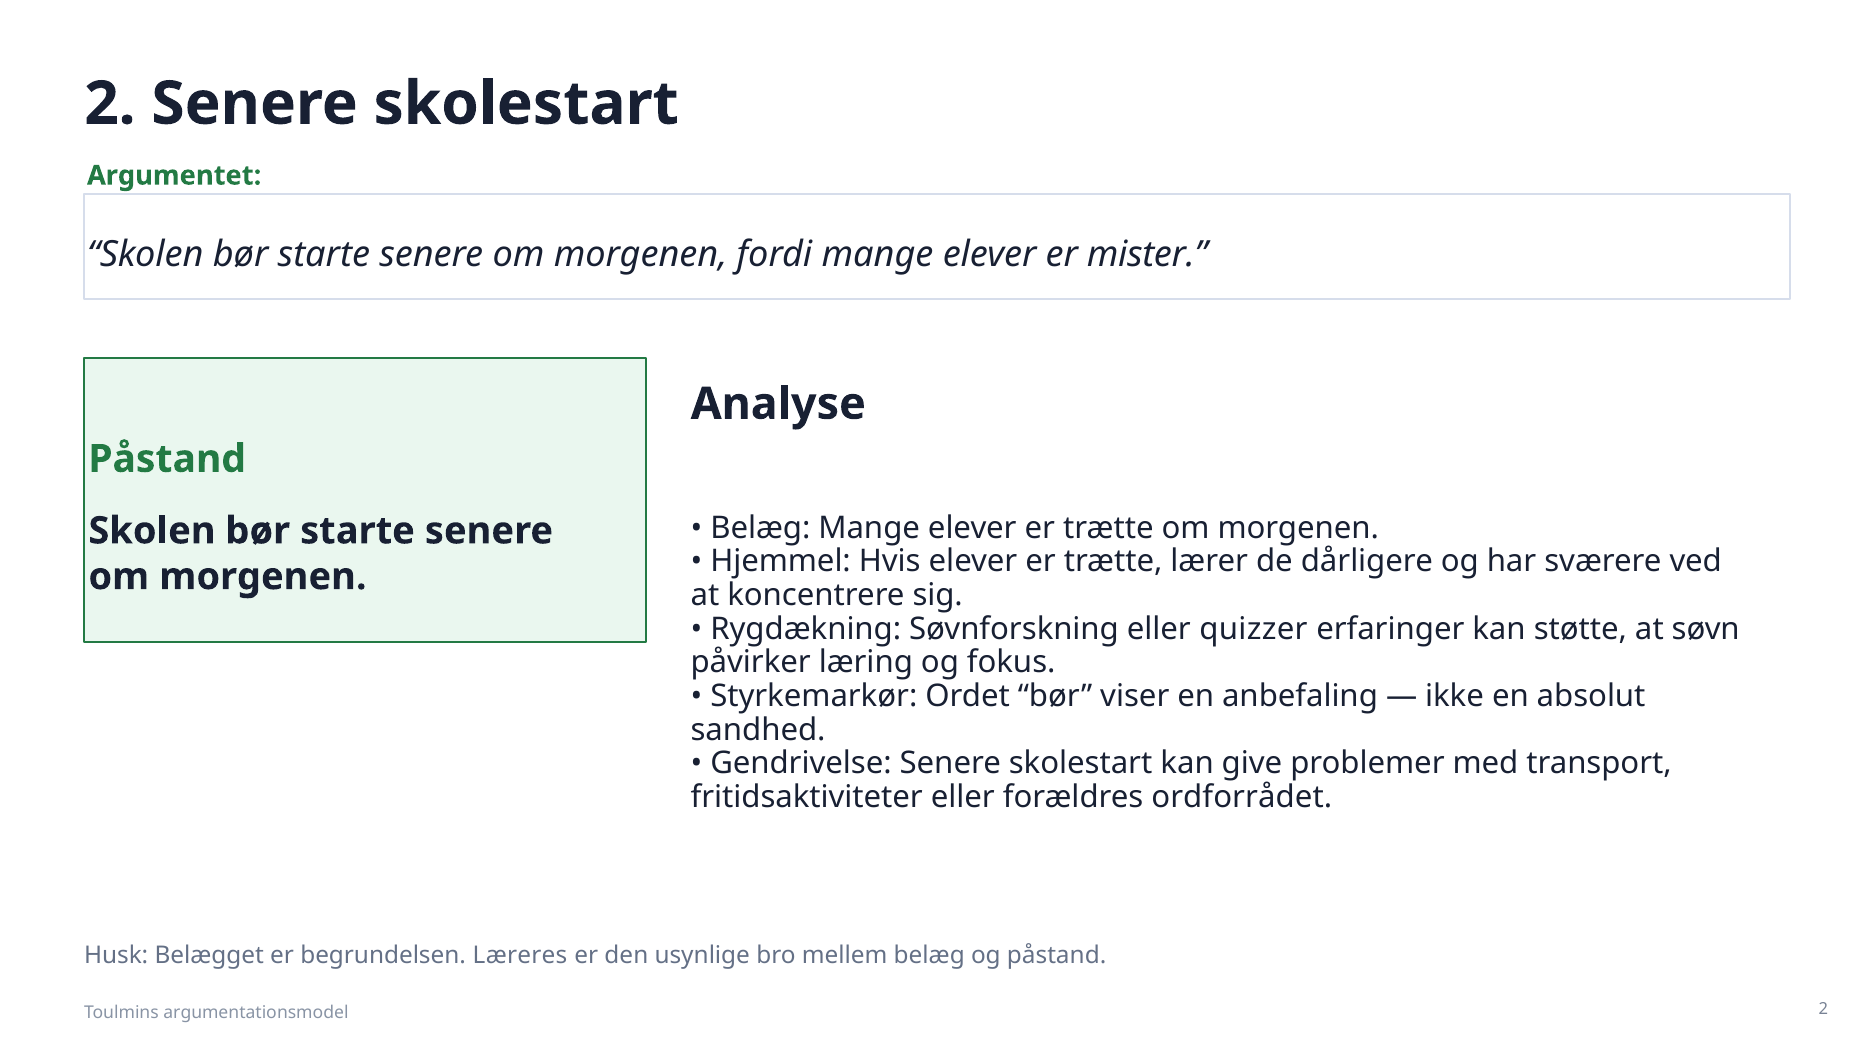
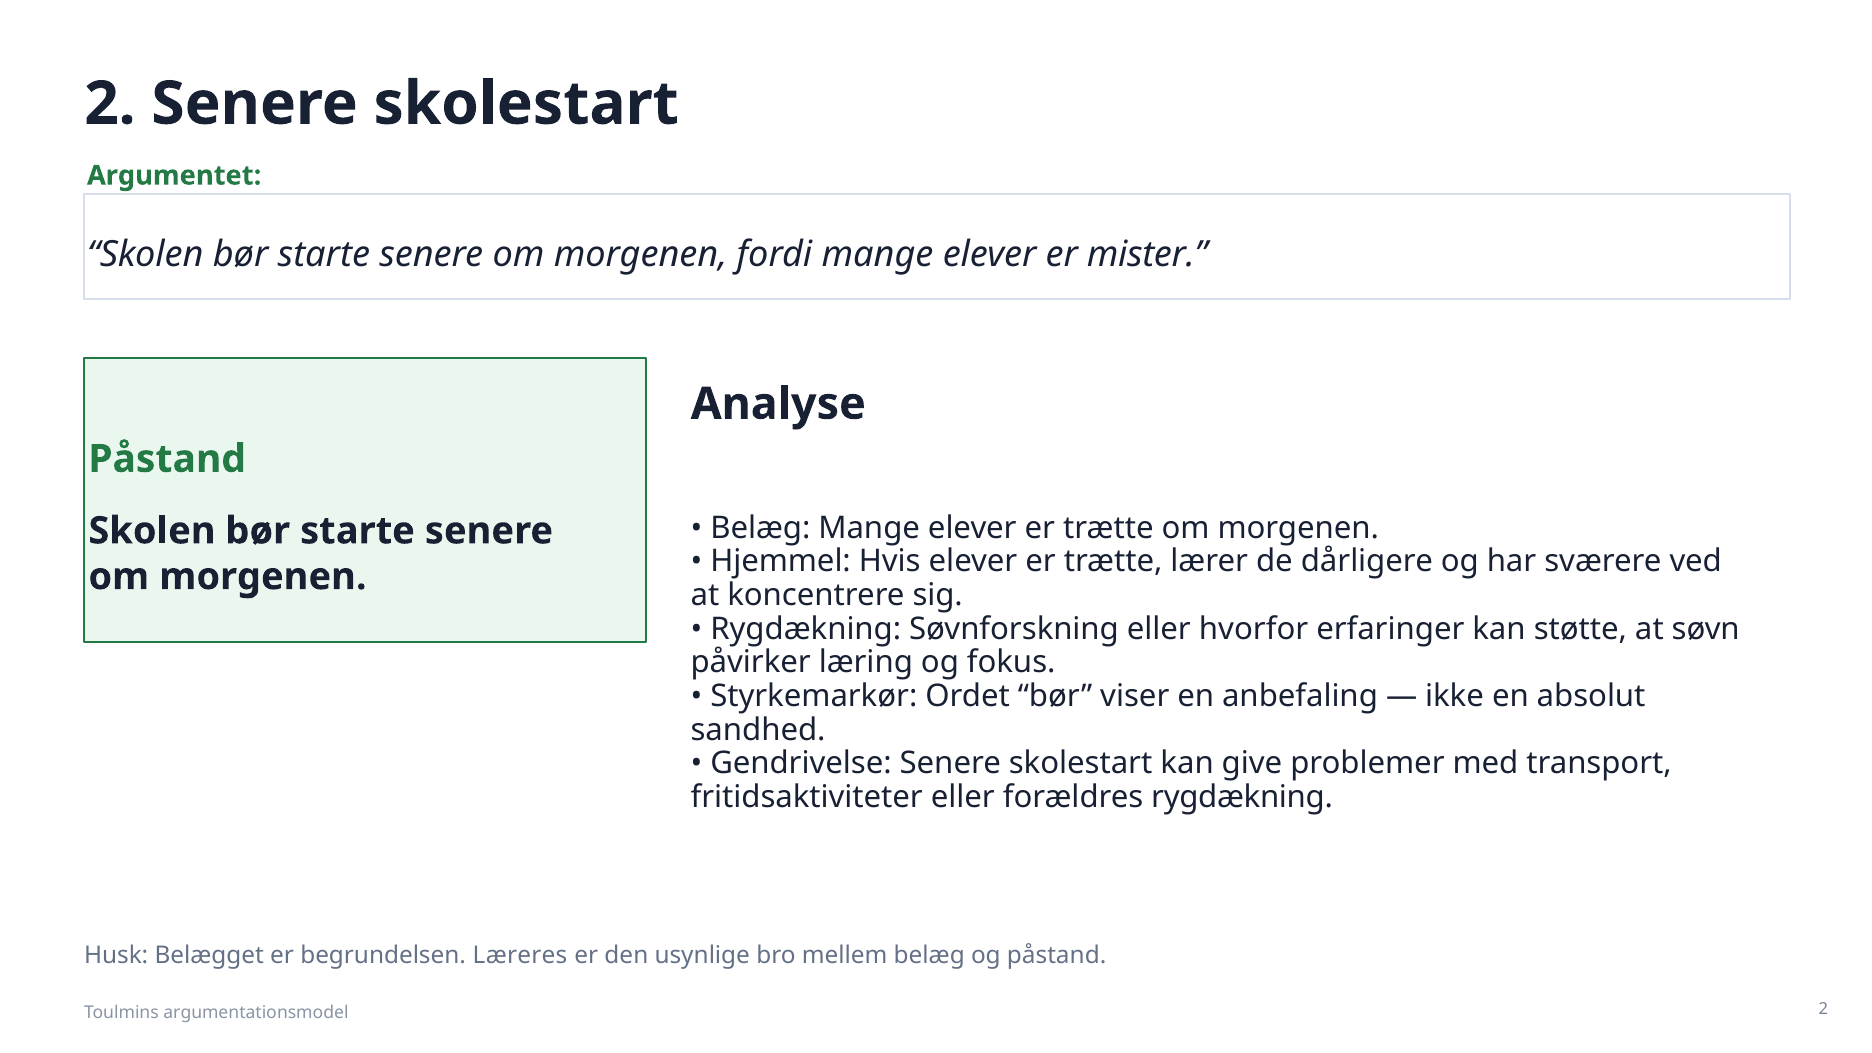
quizzer: quizzer -> hvorfor
forældres ordforrådet: ordforrådet -> rygdækning
